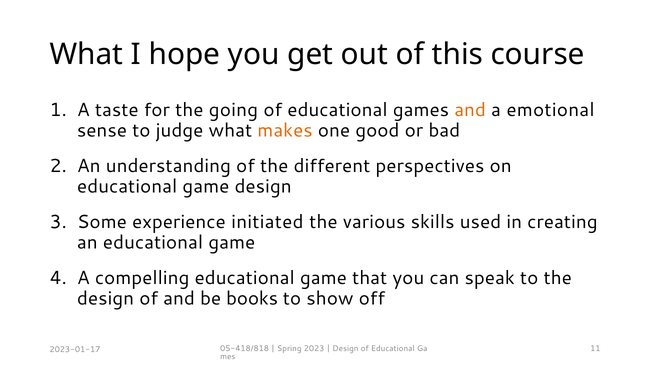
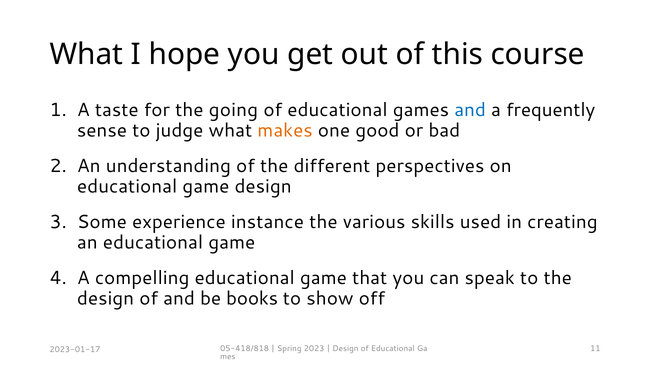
and at (470, 110) colour: orange -> blue
emotional: emotional -> frequently
initiated: initiated -> instance
